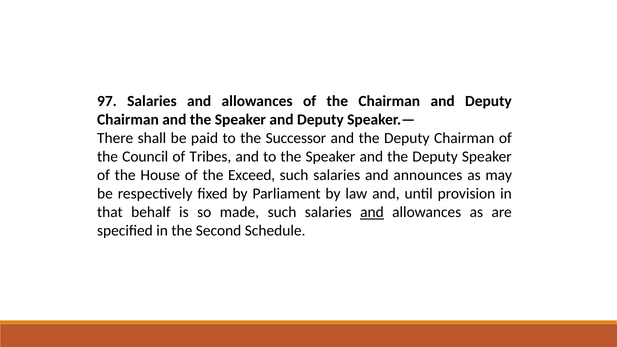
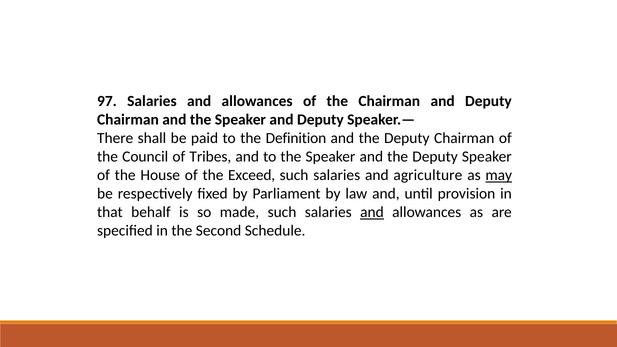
Successor: Successor -> Definition
announces: announces -> agriculture
may underline: none -> present
